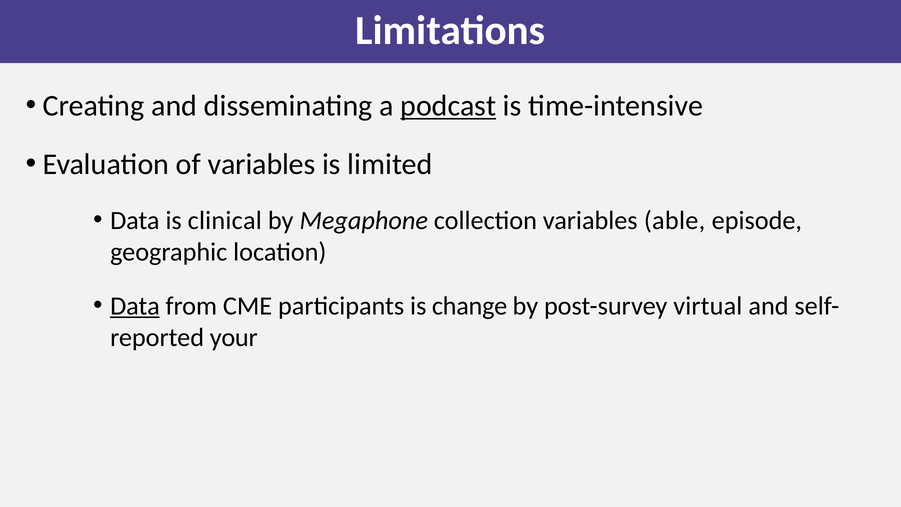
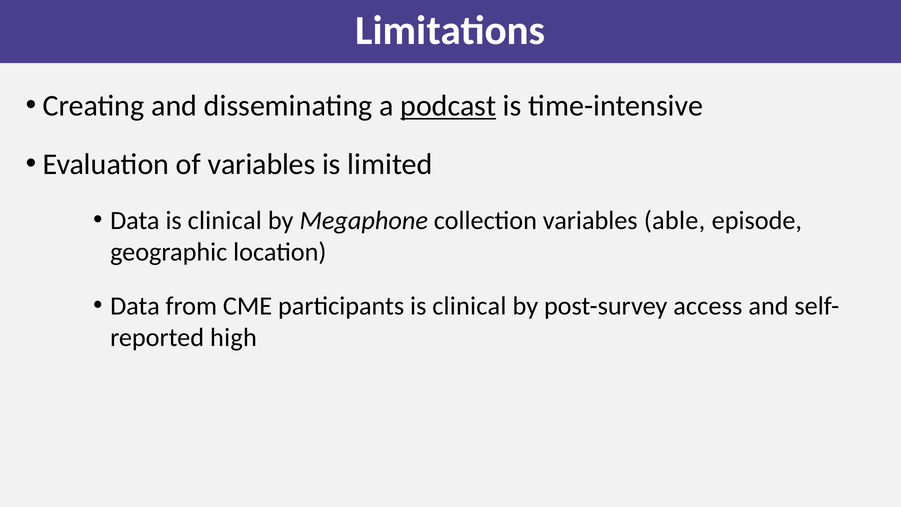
Data at (135, 306) underline: present -> none
participants is change: change -> clinical
virtual: virtual -> access
your: your -> high
